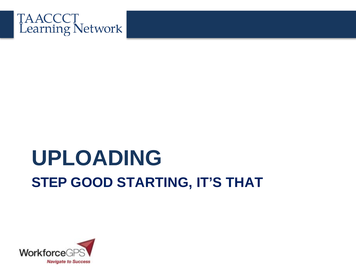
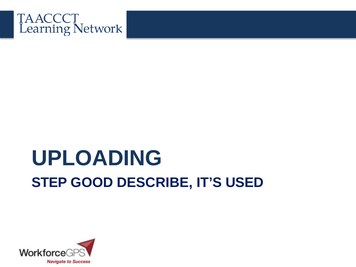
STARTING: STARTING -> DESCRIBE
THAT: THAT -> USED
